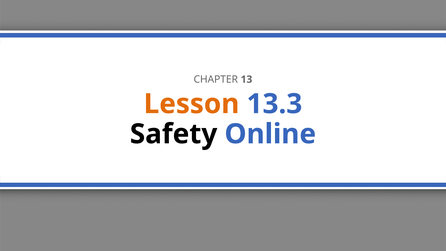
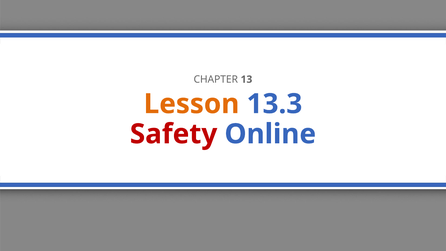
Safety colour: black -> red
